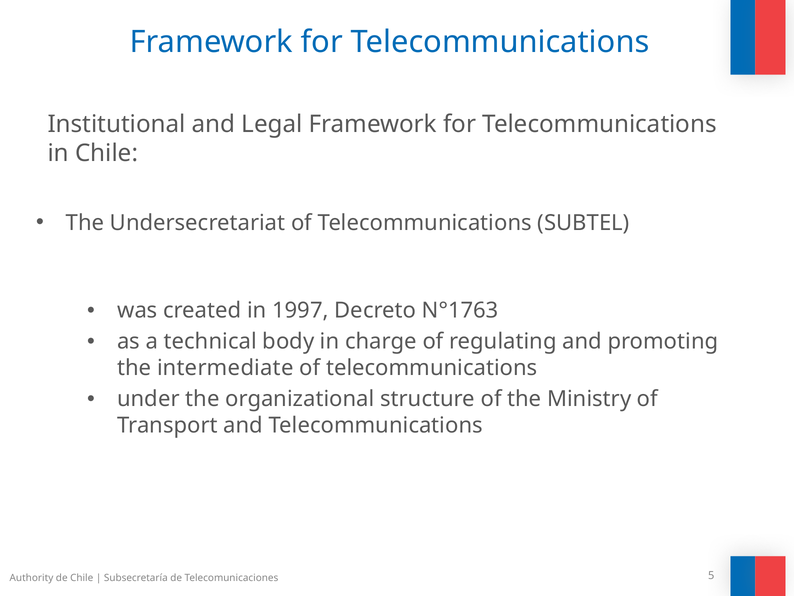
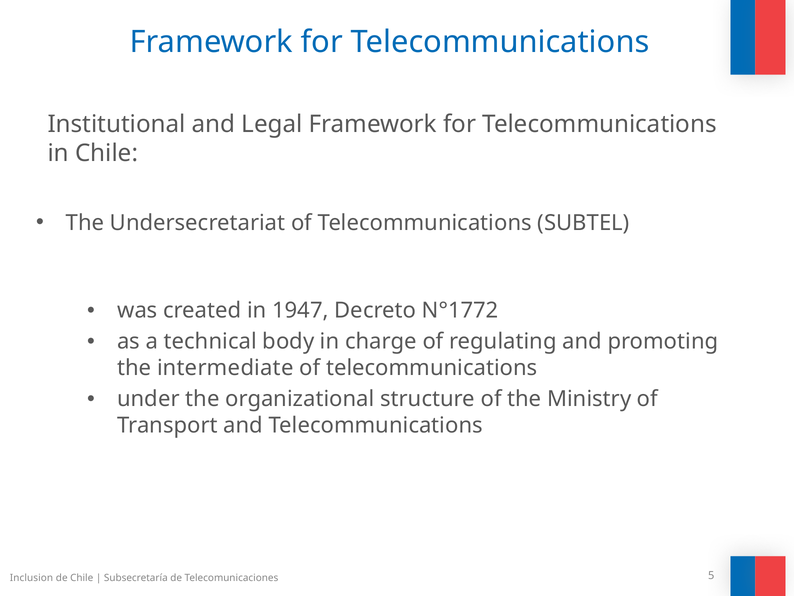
1997: 1997 -> 1947
N°1763: N°1763 -> N°1772
Authority: Authority -> Inclusion
